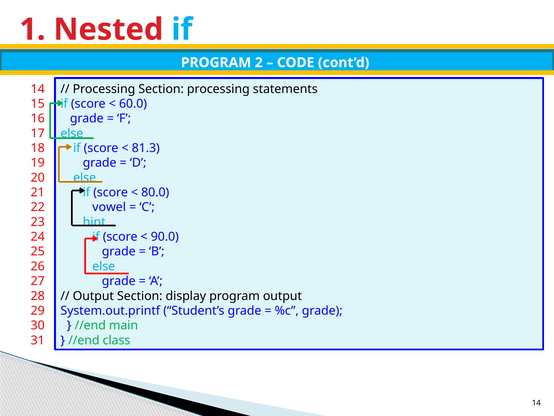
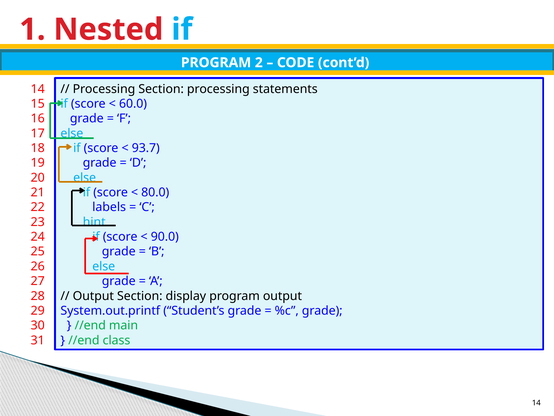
81.3: 81.3 -> 93.7
vowel: vowel -> labels
